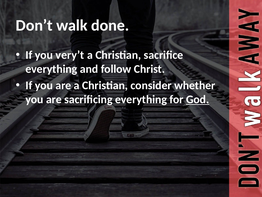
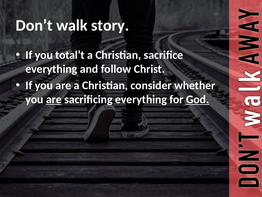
done: done -> story
very’t: very’t -> total’t
are at (54, 99) underline: none -> present
